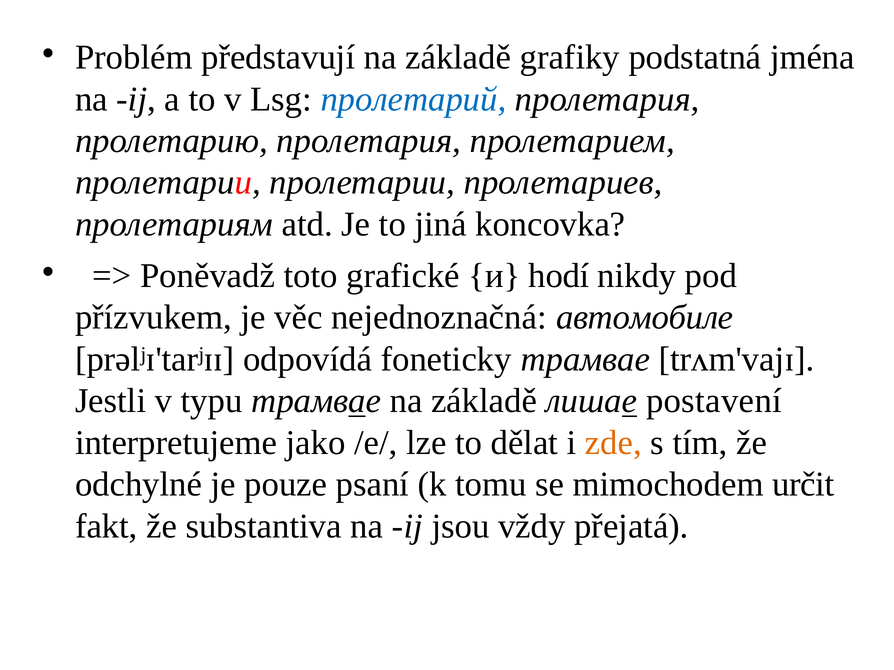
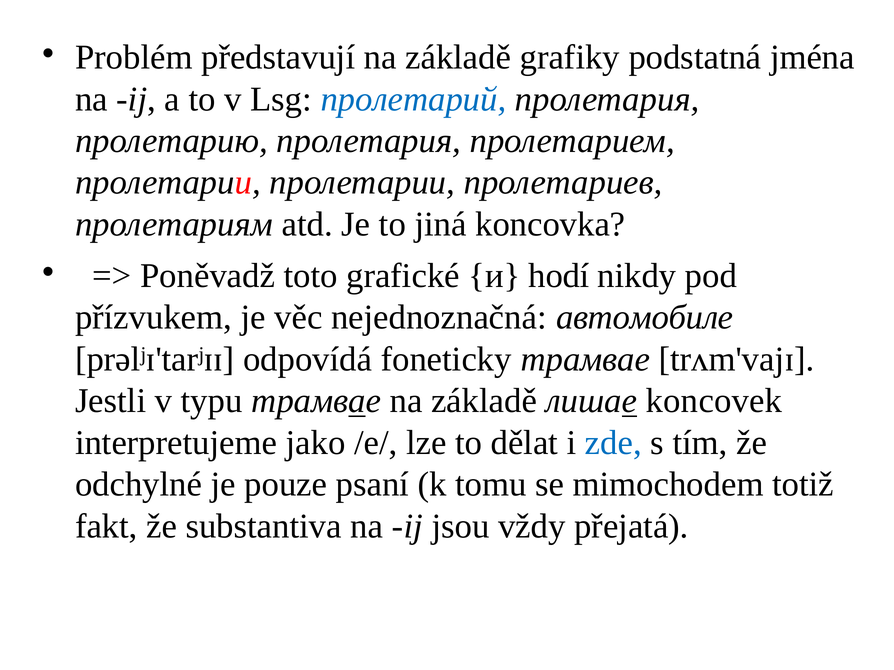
postavení: postavení -> koncovek
zde colour: orange -> blue
určit: určit -> totiž
